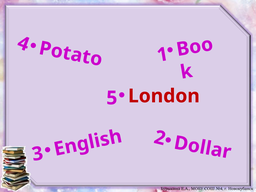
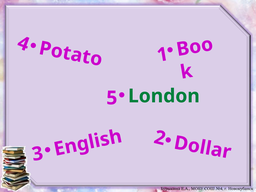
London colour: red -> green
